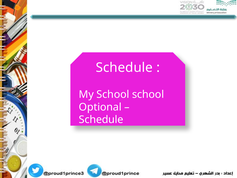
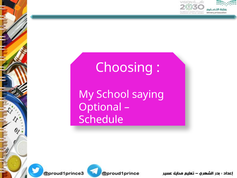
Schedule at (124, 68): Schedule -> Choosing
School school: school -> saying
